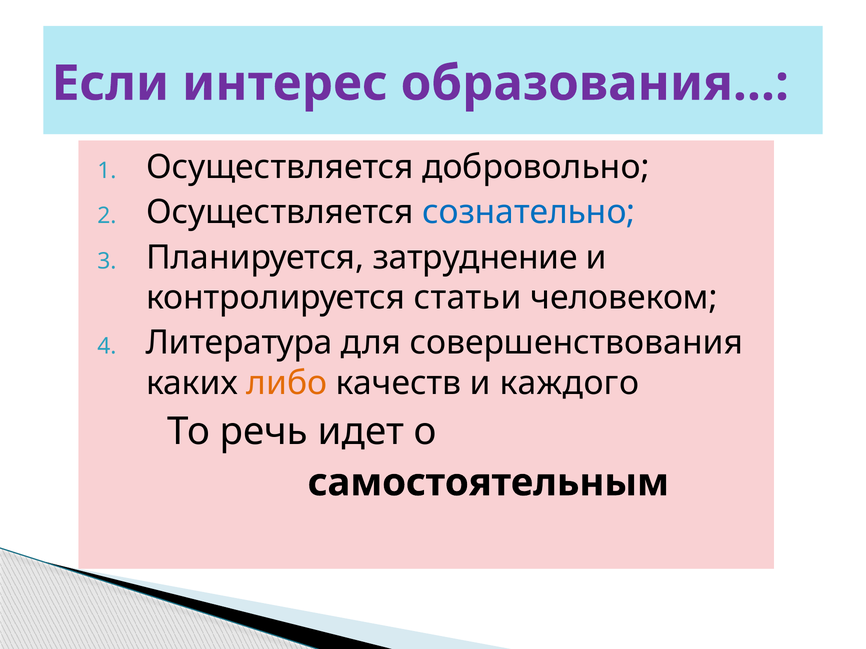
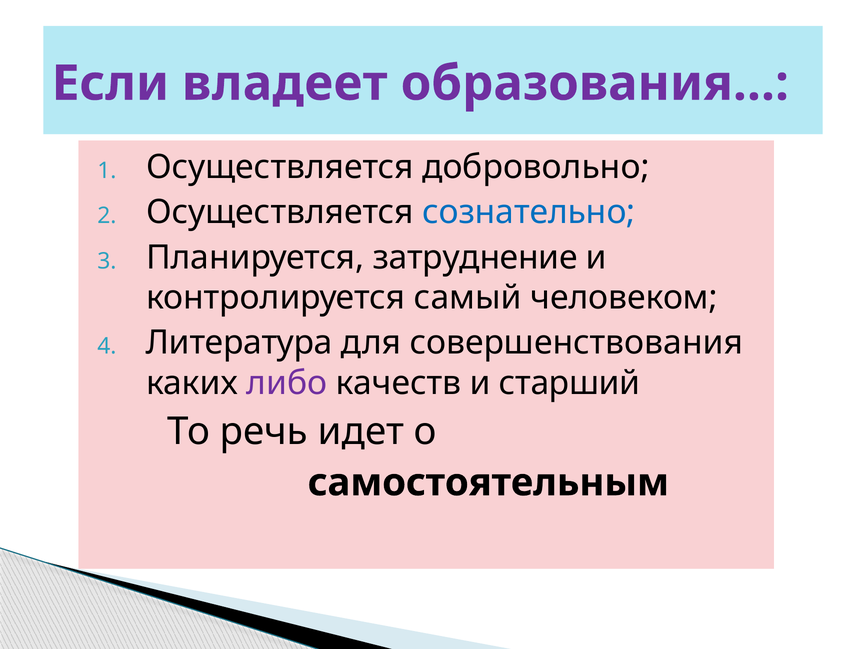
интерес: интерес -> владеет
статьи: статьи -> самый
либо colour: orange -> purple
каждого: каждого -> старший
